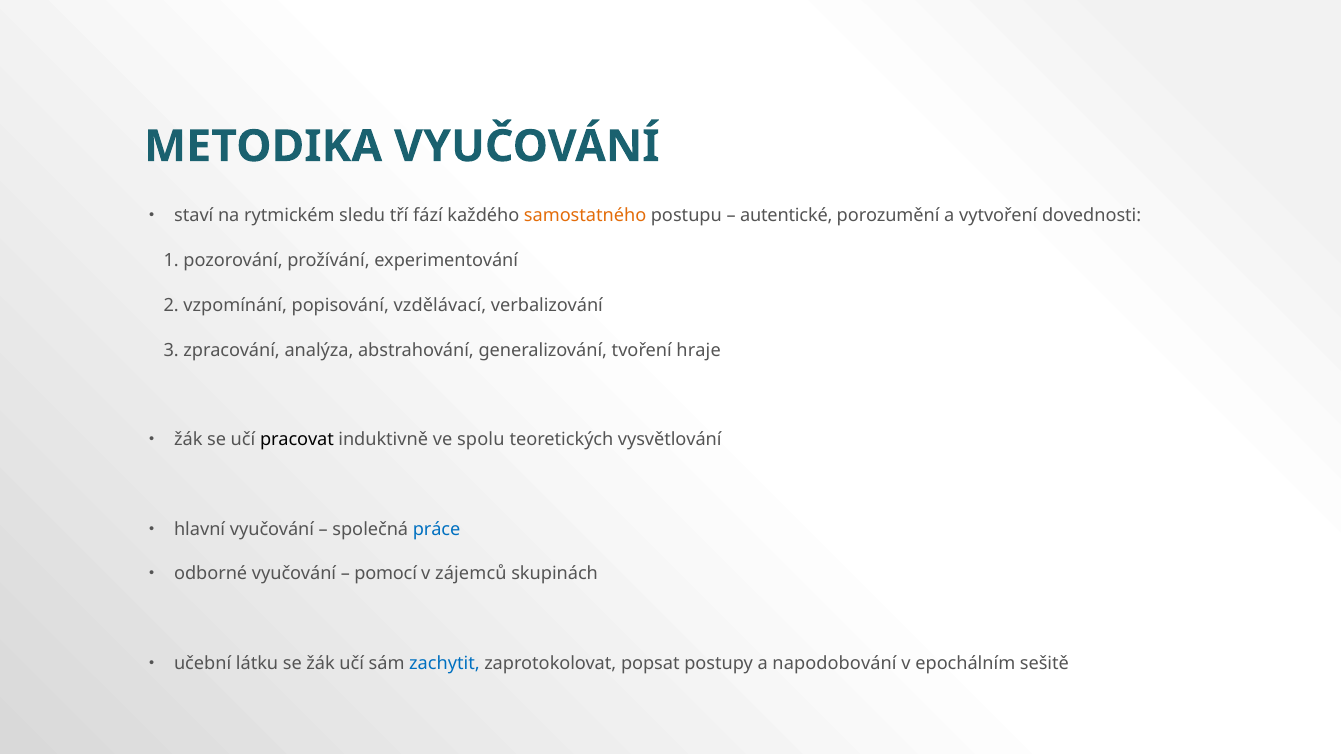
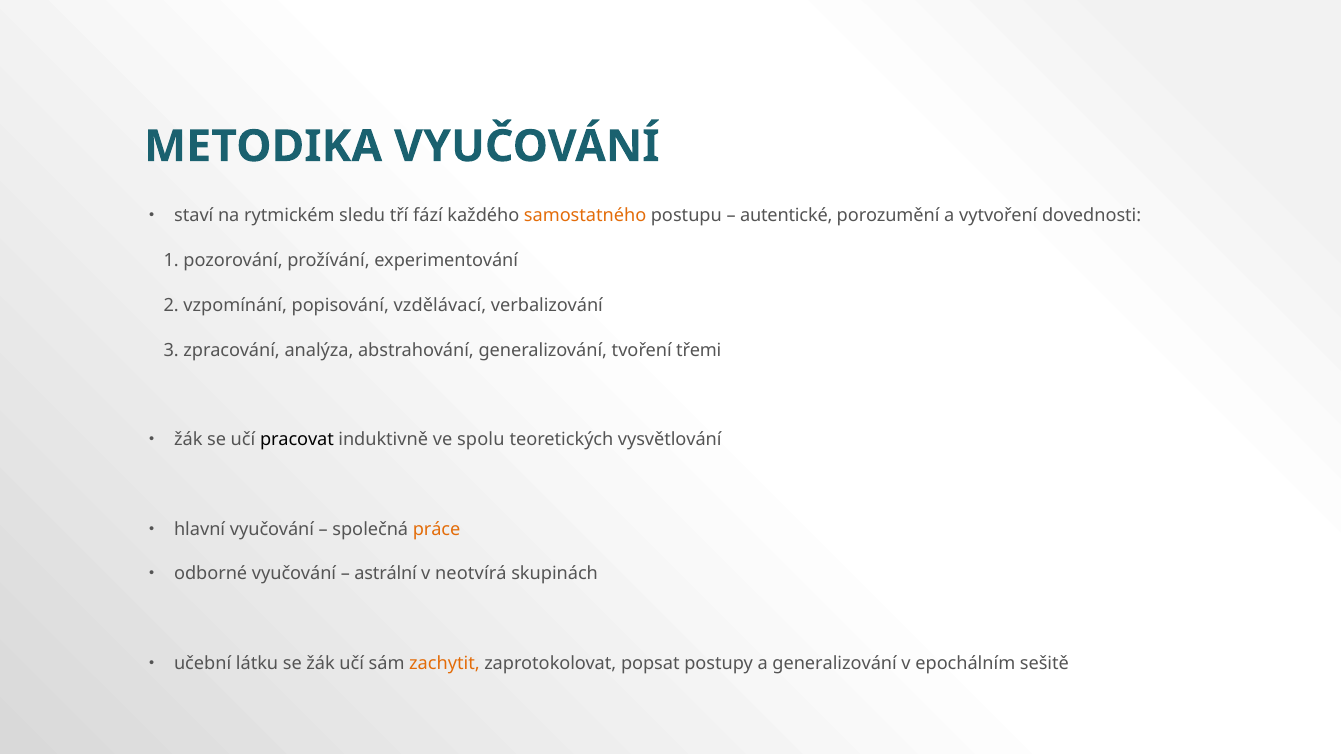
hraje: hraje -> třemi
práce colour: blue -> orange
pomocí: pomocí -> astrální
zájemců: zájemců -> neotvírá
zachytit colour: blue -> orange
a napodobování: napodobování -> generalizování
